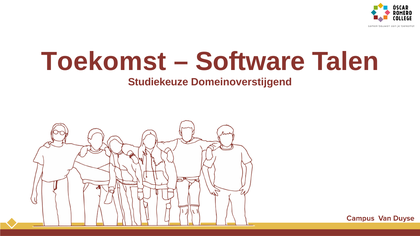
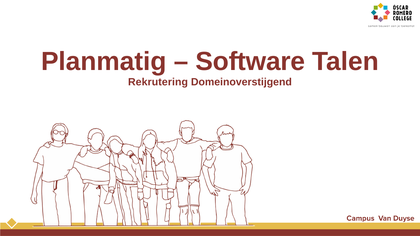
Toekomst: Toekomst -> Planmatig
Studiekeuze: Studiekeuze -> Rekrutering
